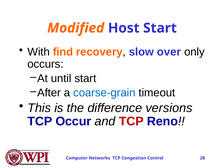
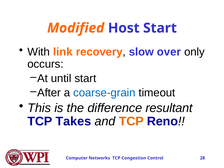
find: find -> link
versions: versions -> resultant
Occur: Occur -> Takes
TCP at (131, 121) colour: red -> orange
